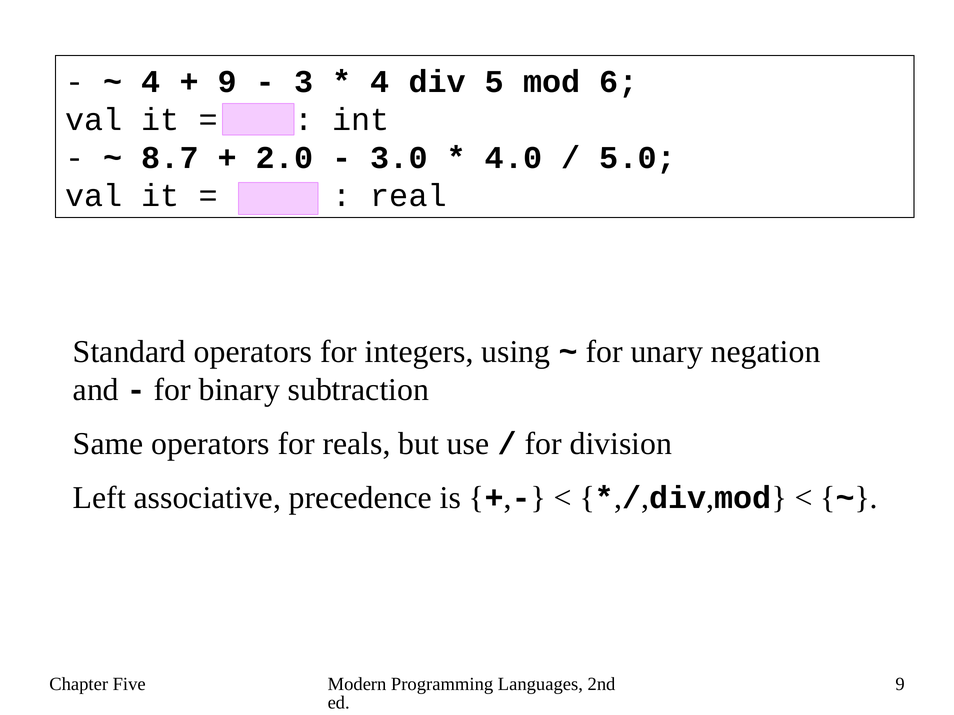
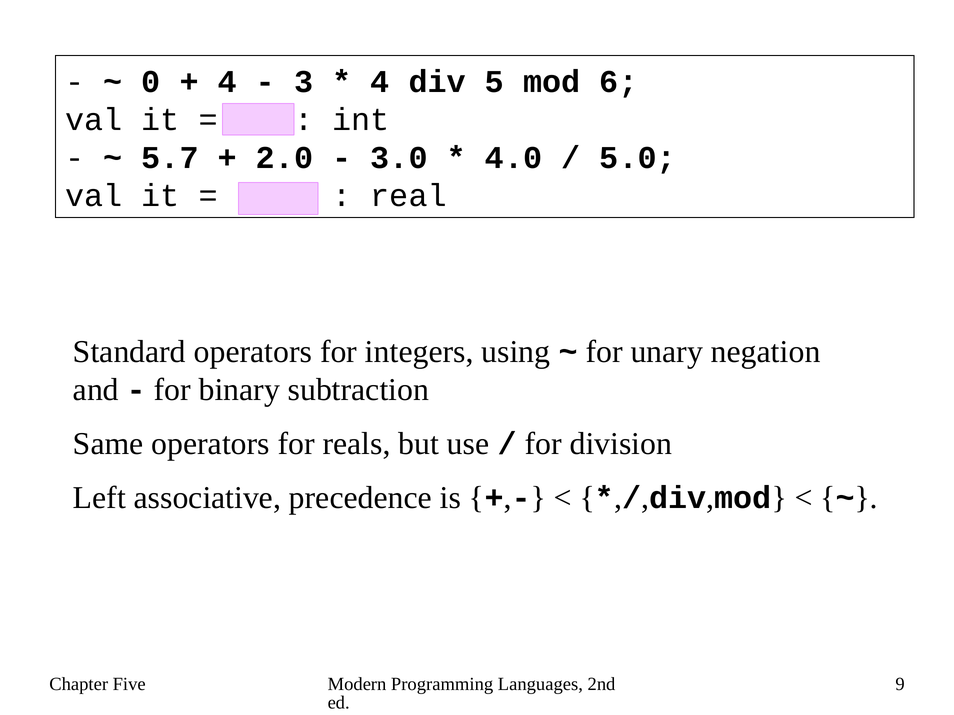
4 at (151, 82): 4 -> 0
9 at (227, 82): 9 -> 4
8.7: 8.7 -> 5.7
